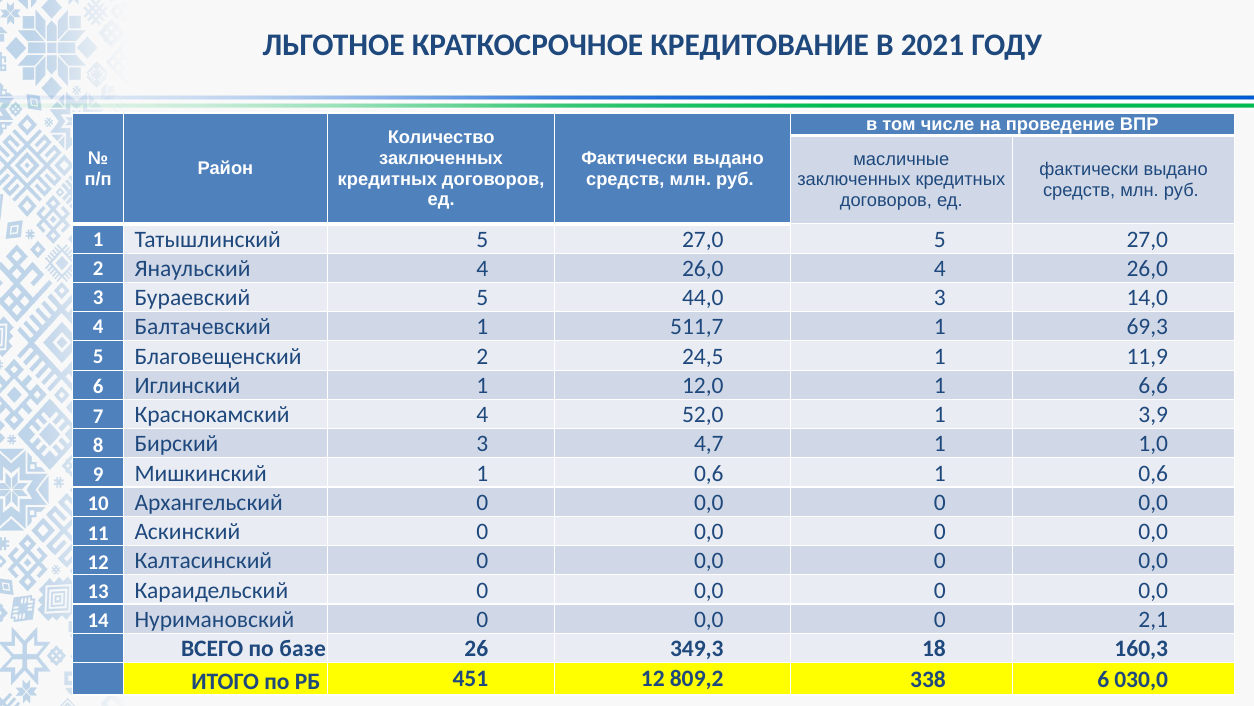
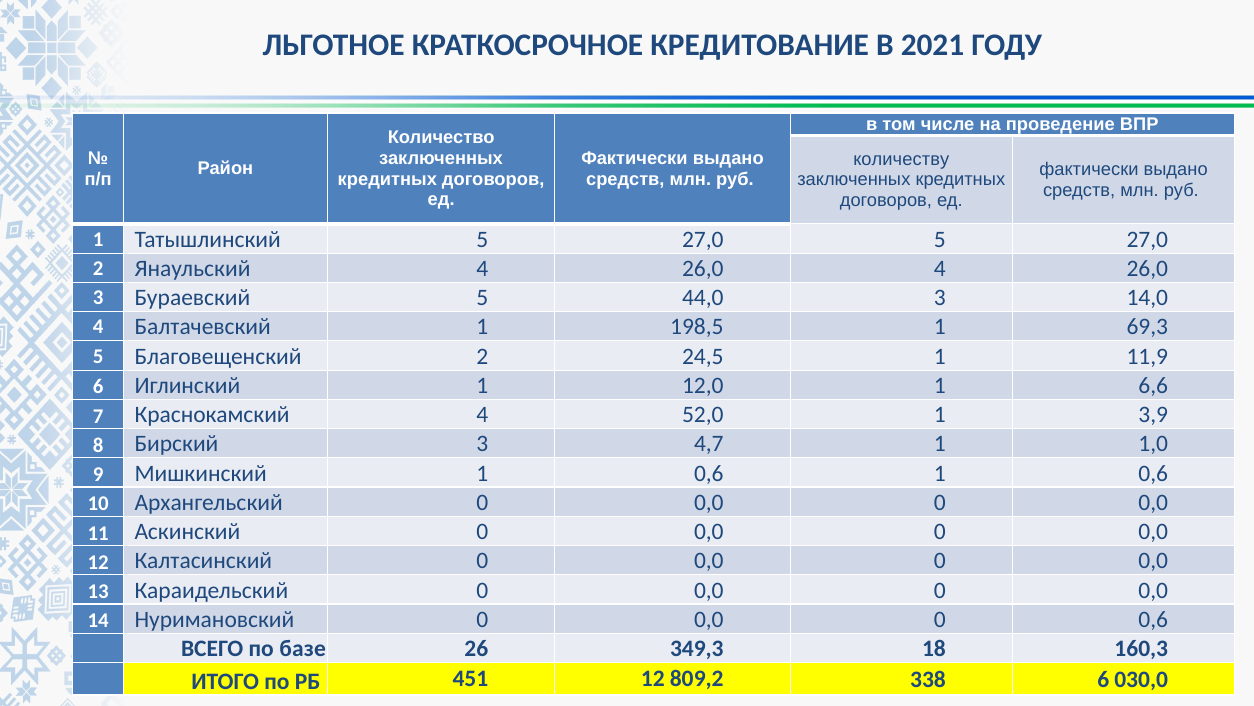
масличные: масличные -> количеству
511,7: 511,7 -> 198,5
0 2,1: 2,1 -> 0,6
